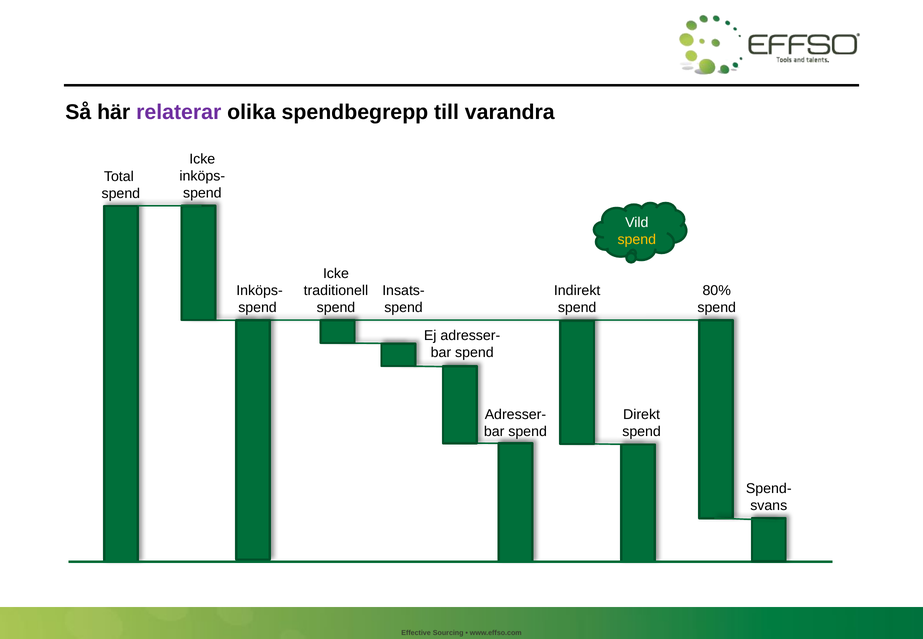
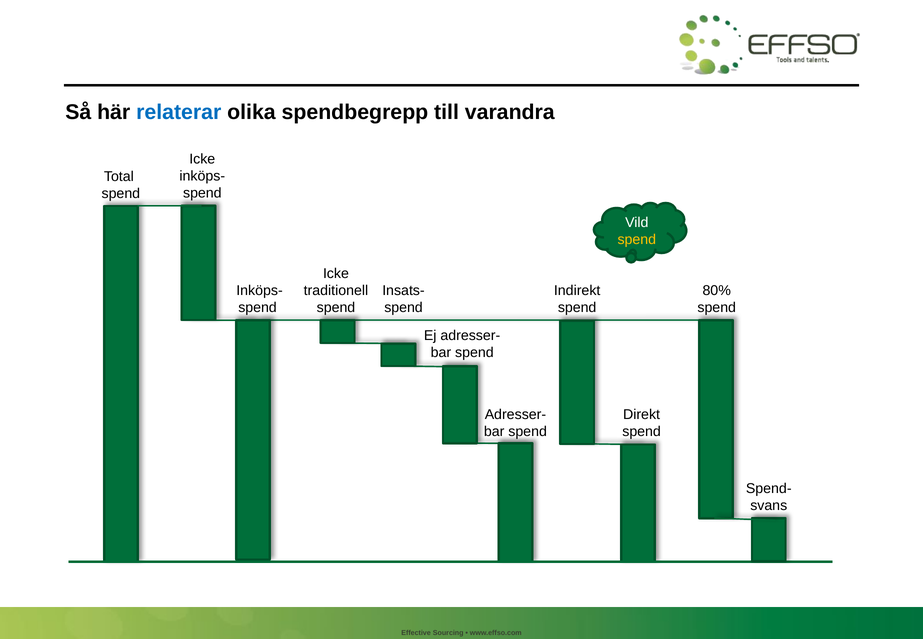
relaterar colour: purple -> blue
